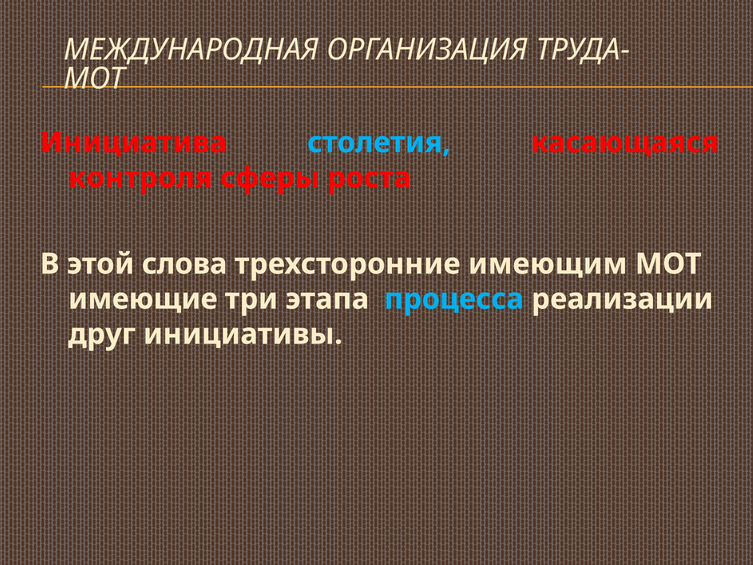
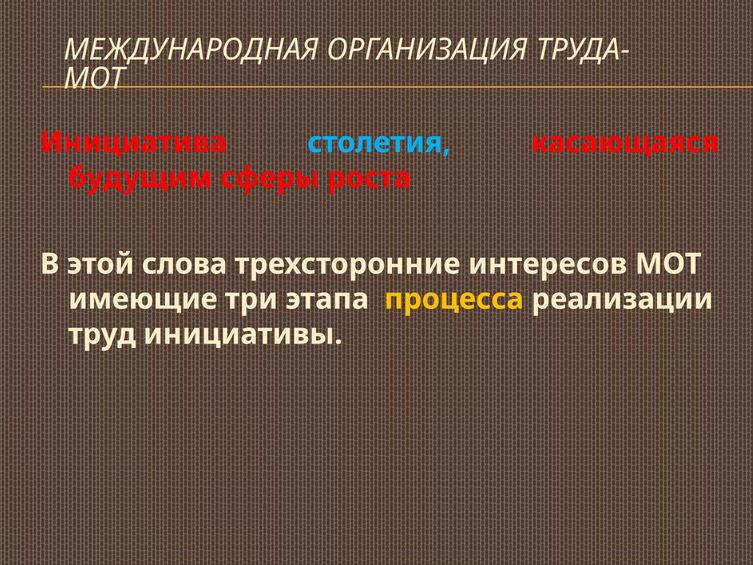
контроля: контроля -> будущим
имеющим: имеющим -> интересов
процесса colour: light blue -> yellow
друг: друг -> труд
